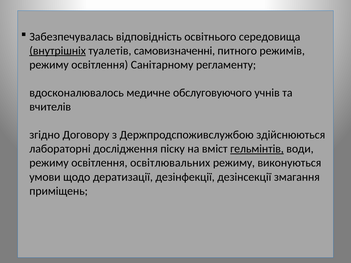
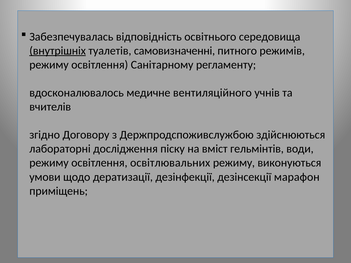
обслуговуючого: обслуговуючого -> вентиляційного
гельмінтів underline: present -> none
змагання: змагання -> марафон
